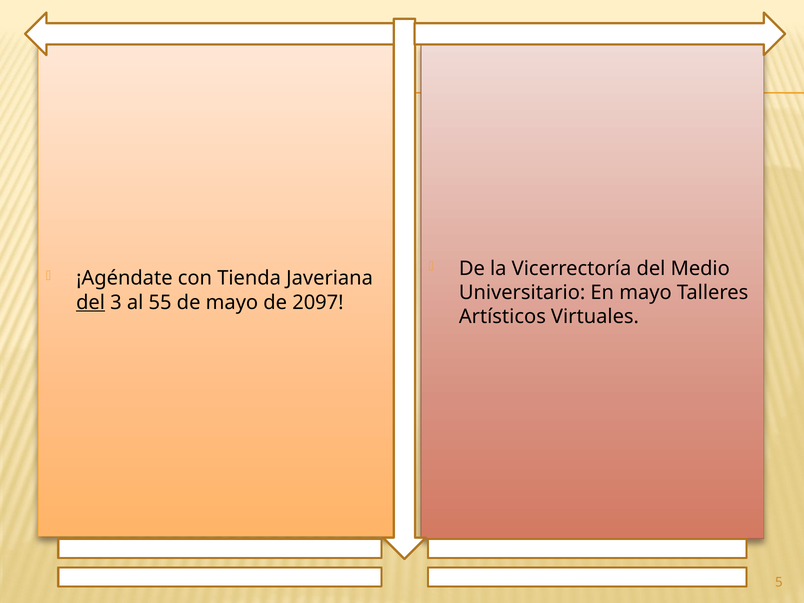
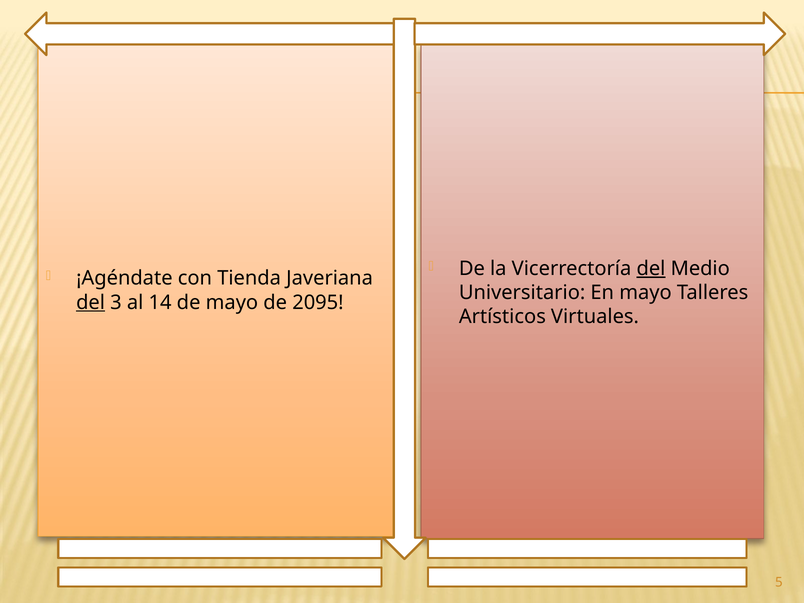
del at (651, 269) underline: none -> present
55: 55 -> 14
2097: 2097 -> 2095
